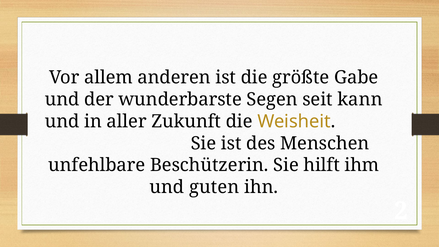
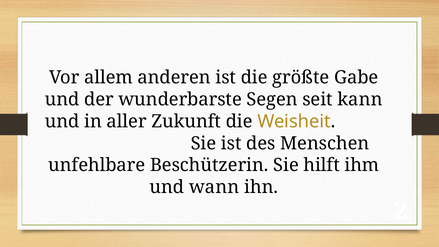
guten: guten -> wann
